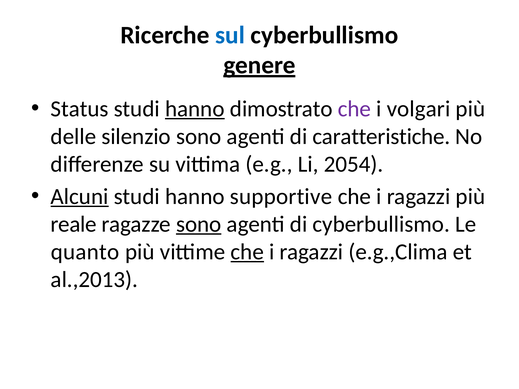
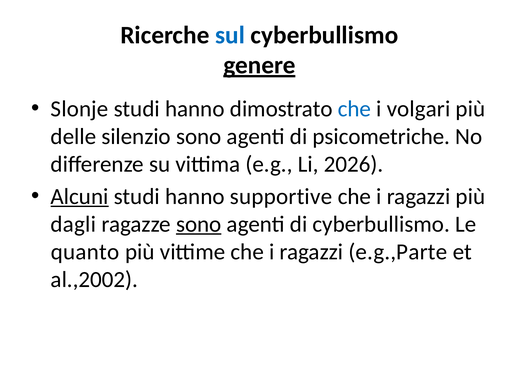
Status: Status -> Slonje
hanno at (195, 109) underline: present -> none
che at (354, 109) colour: purple -> blue
caratteristiche: caratteristiche -> psicometriche
2054: 2054 -> 2026
reale: reale -> dagli
che at (247, 252) underline: present -> none
e.g.,Clima: e.g.,Clima -> e.g.,Parte
al.,2013: al.,2013 -> al.,2002
